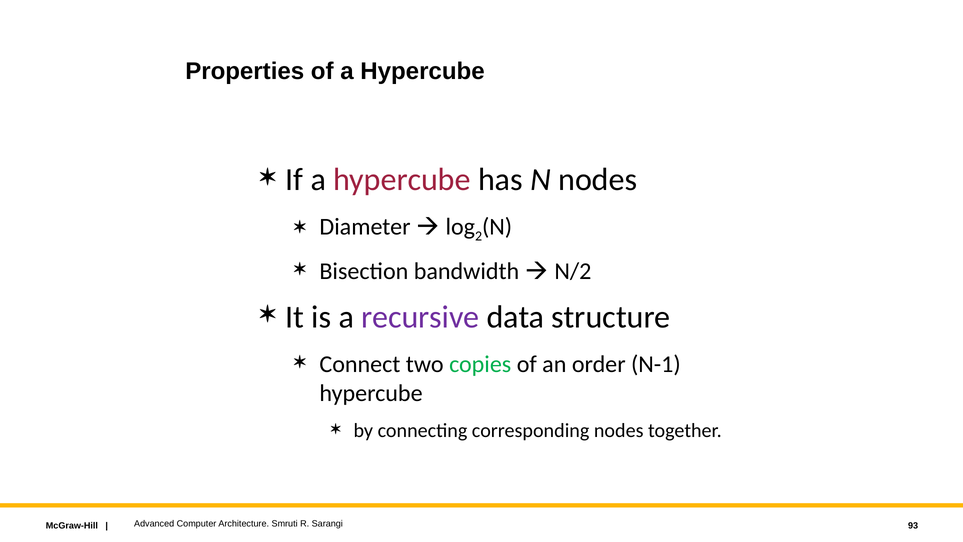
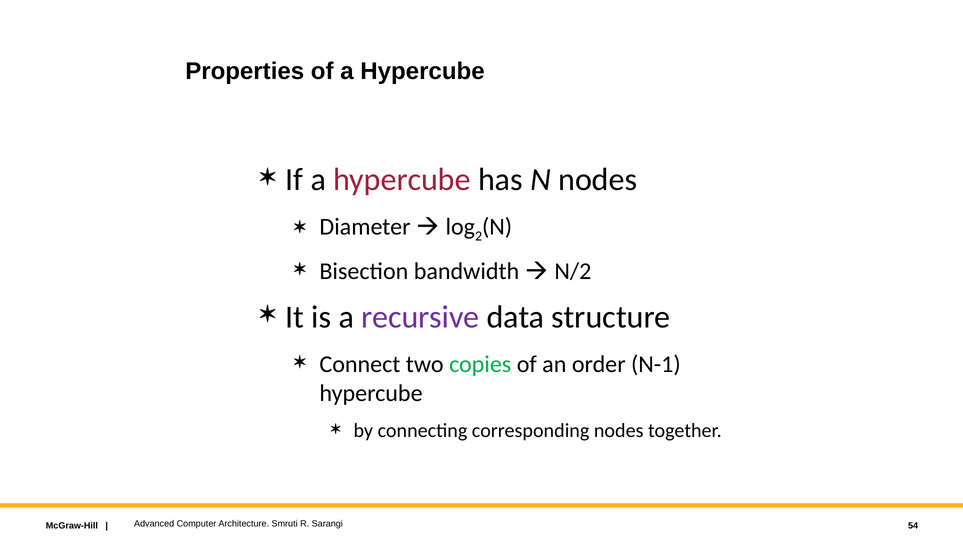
93: 93 -> 54
